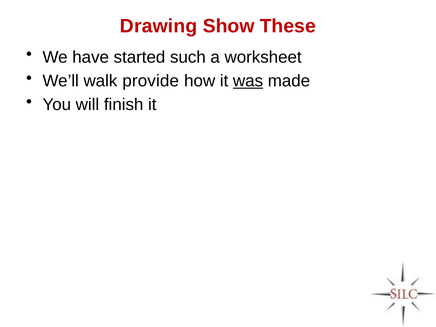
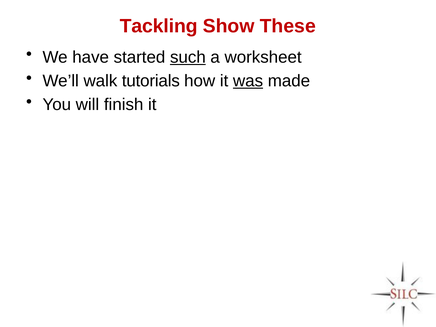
Drawing: Drawing -> Tackling
such underline: none -> present
provide: provide -> tutorials
